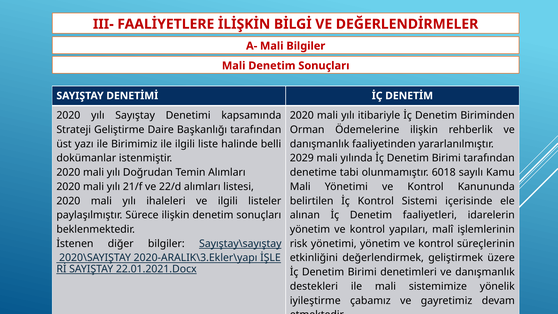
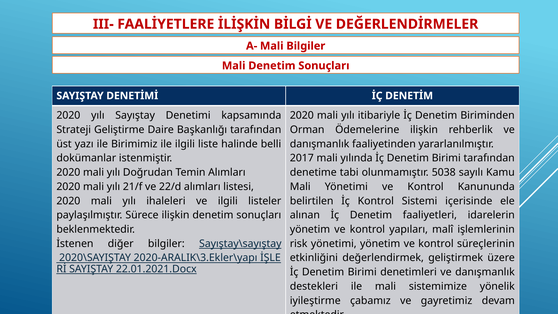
2029: 2029 -> 2017
6018: 6018 -> 5038
